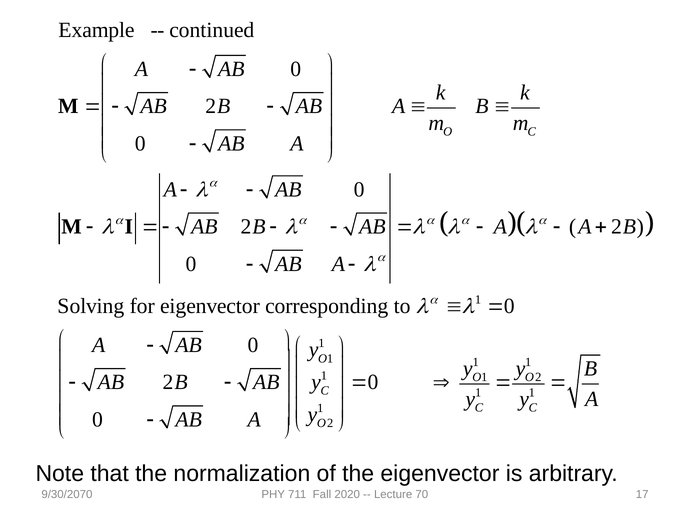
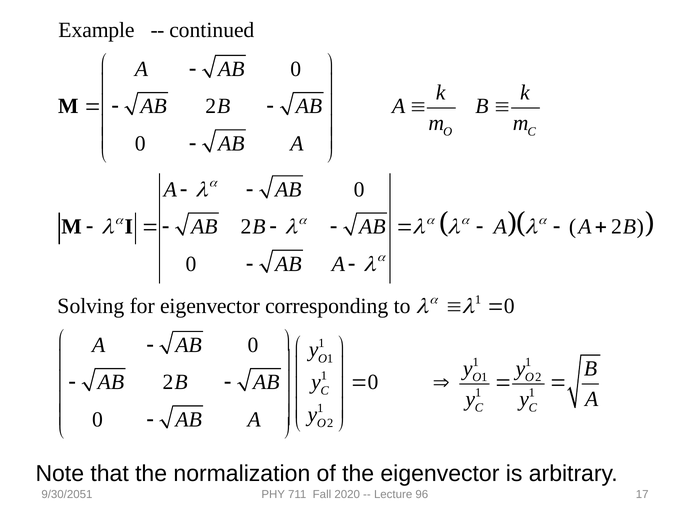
9/30/2070: 9/30/2070 -> 9/30/2051
70: 70 -> 96
